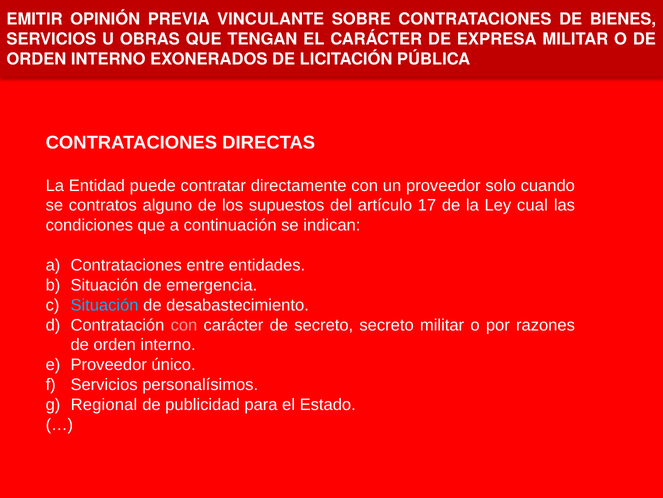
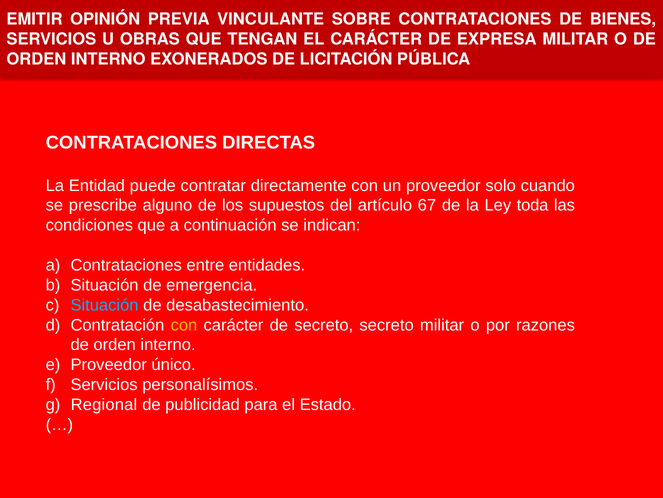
contratos: contratos -> prescribe
17: 17 -> 67
cual: cual -> toda
con at (184, 325) colour: pink -> yellow
